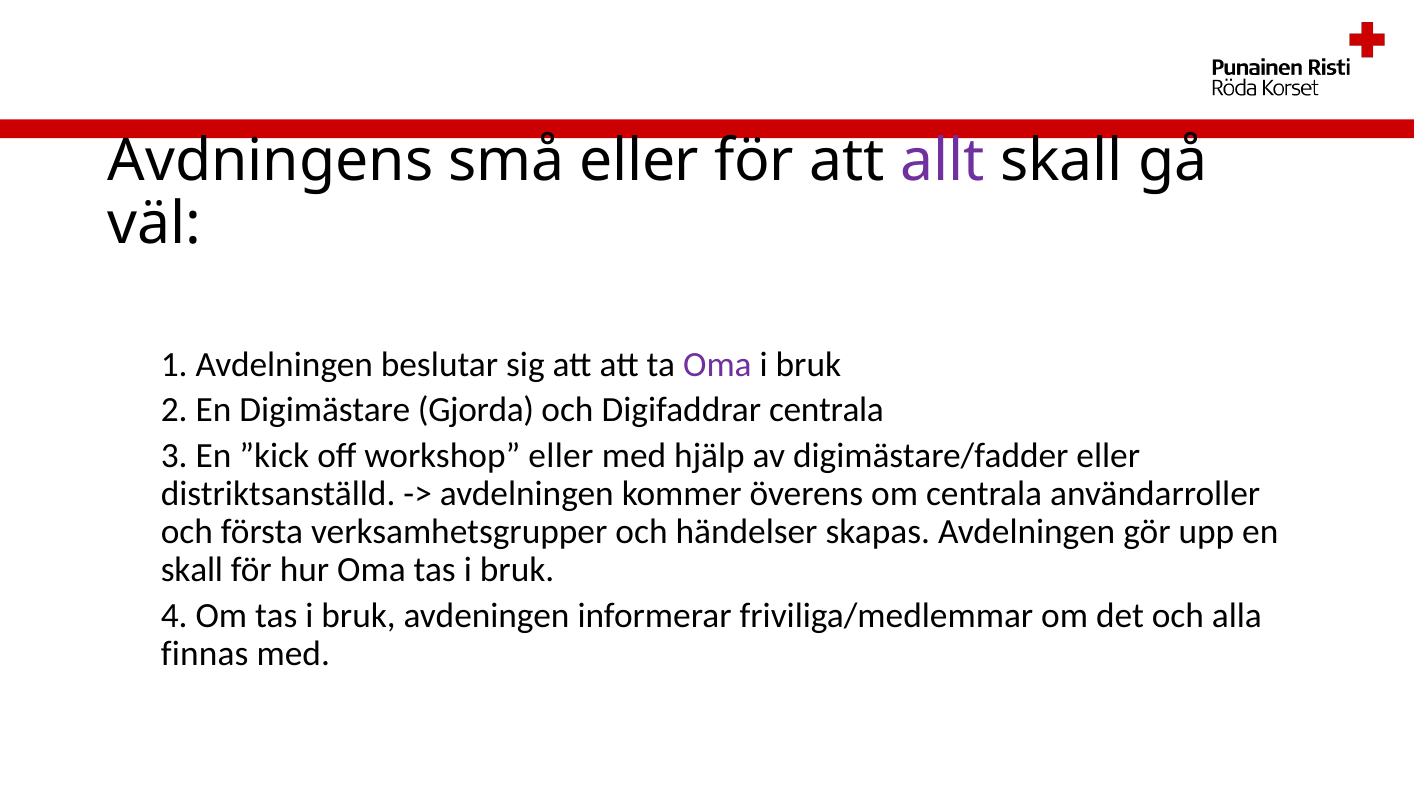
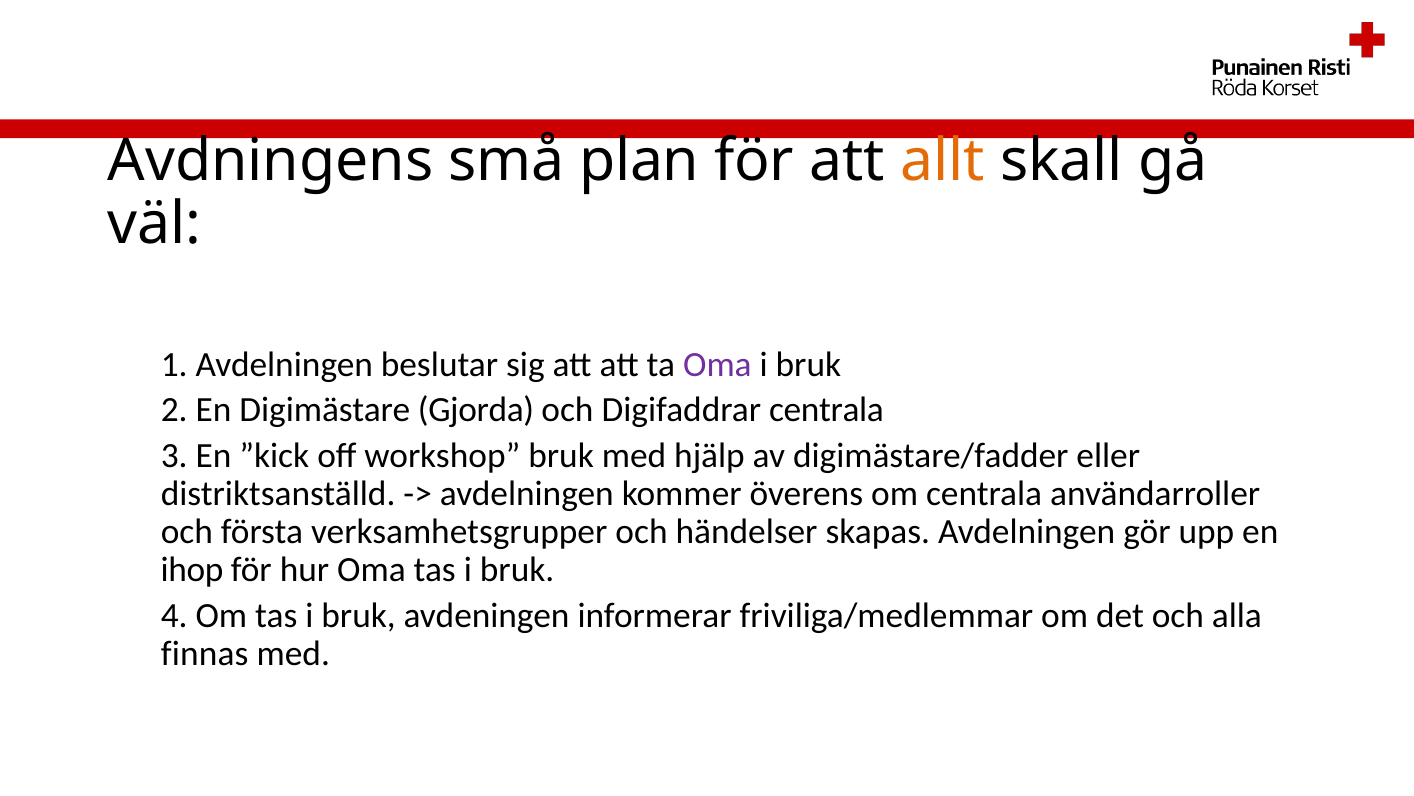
små eller: eller -> plan
allt colour: purple -> orange
workshop eller: eller -> bruk
skall at (192, 570): skall -> ihop
